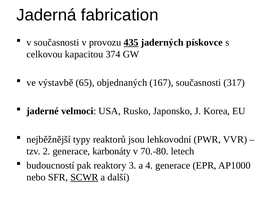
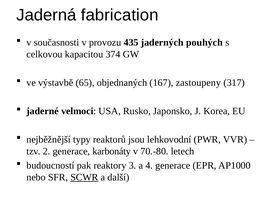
435 underline: present -> none
pískovce: pískovce -> pouhých
167 současnosti: současnosti -> zastoupeny
